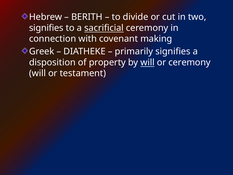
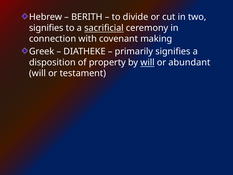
or ceremony: ceremony -> abundant
